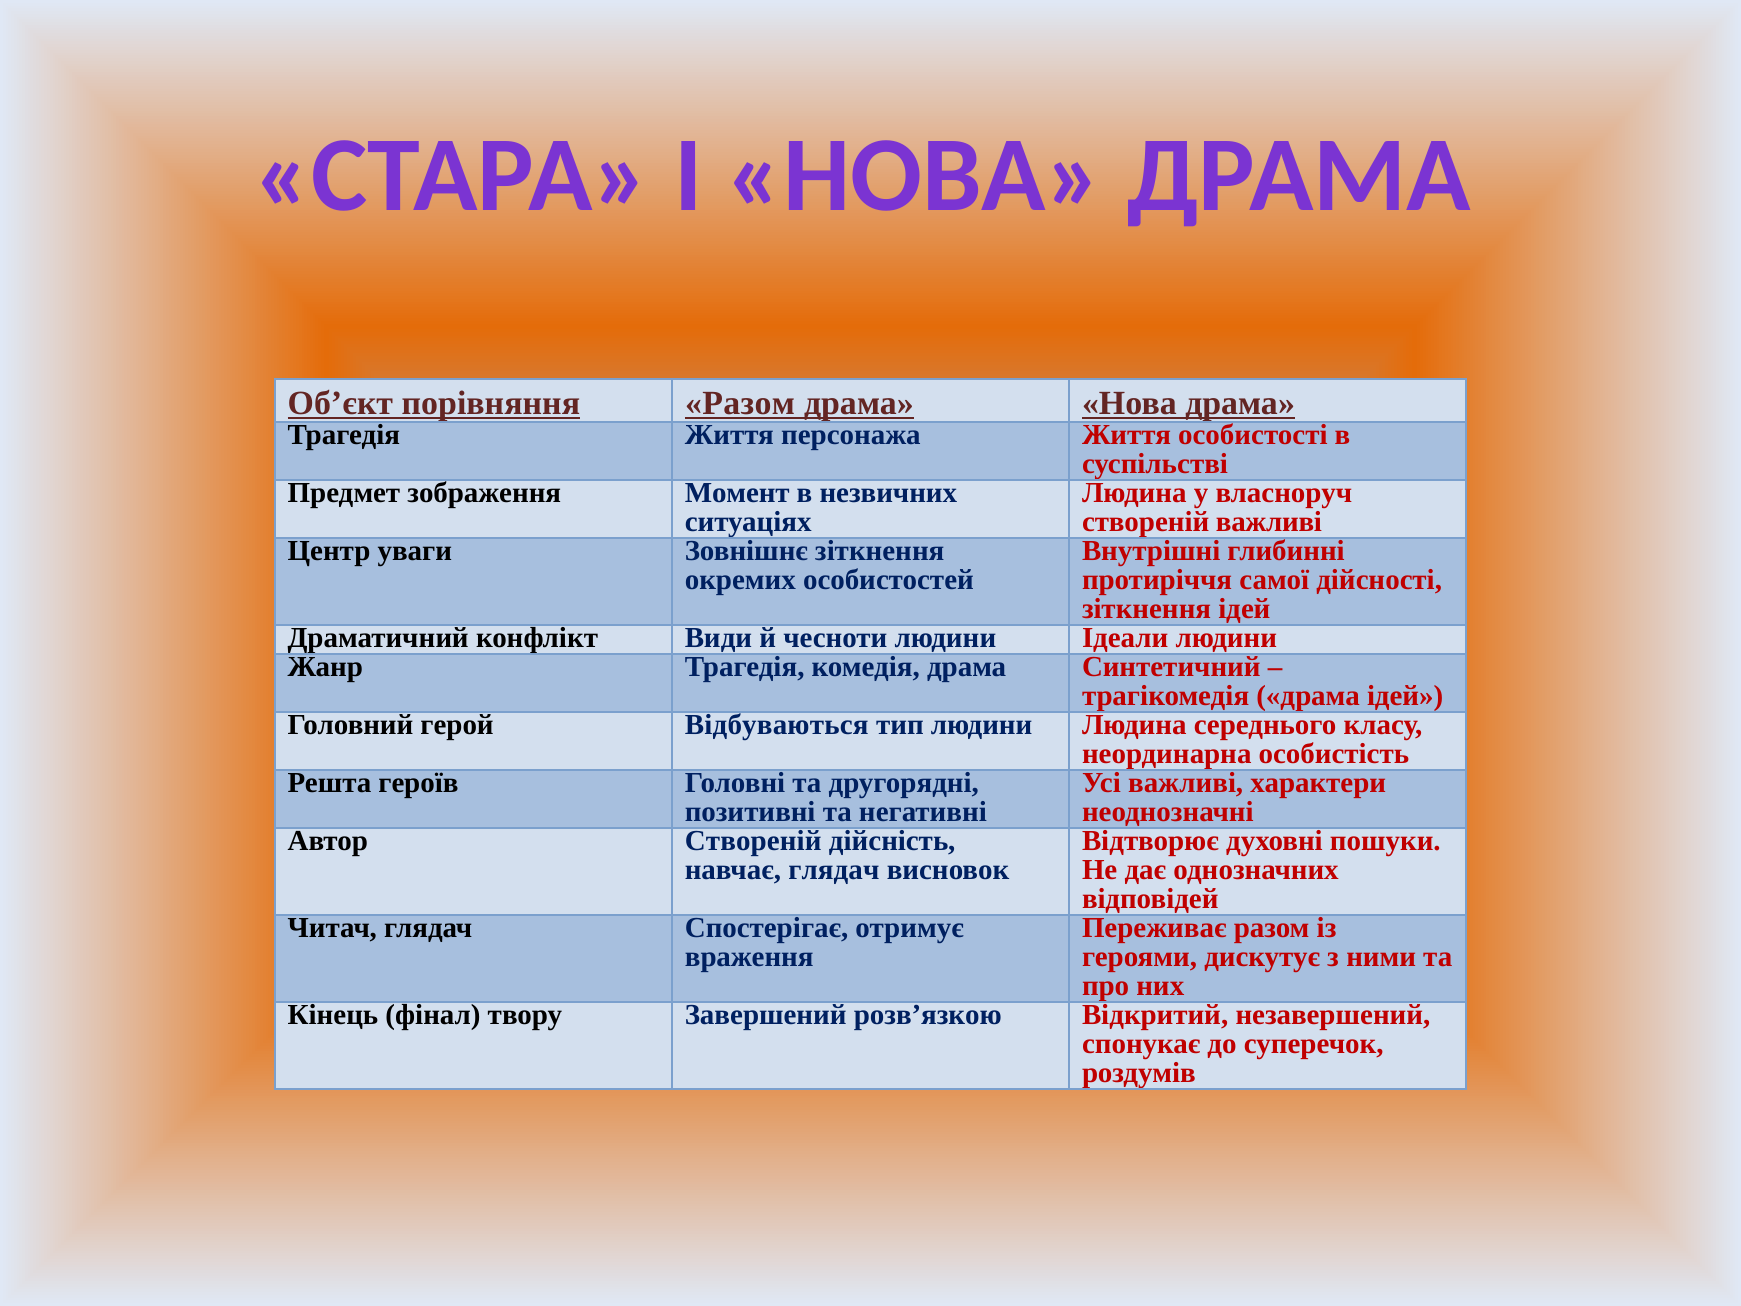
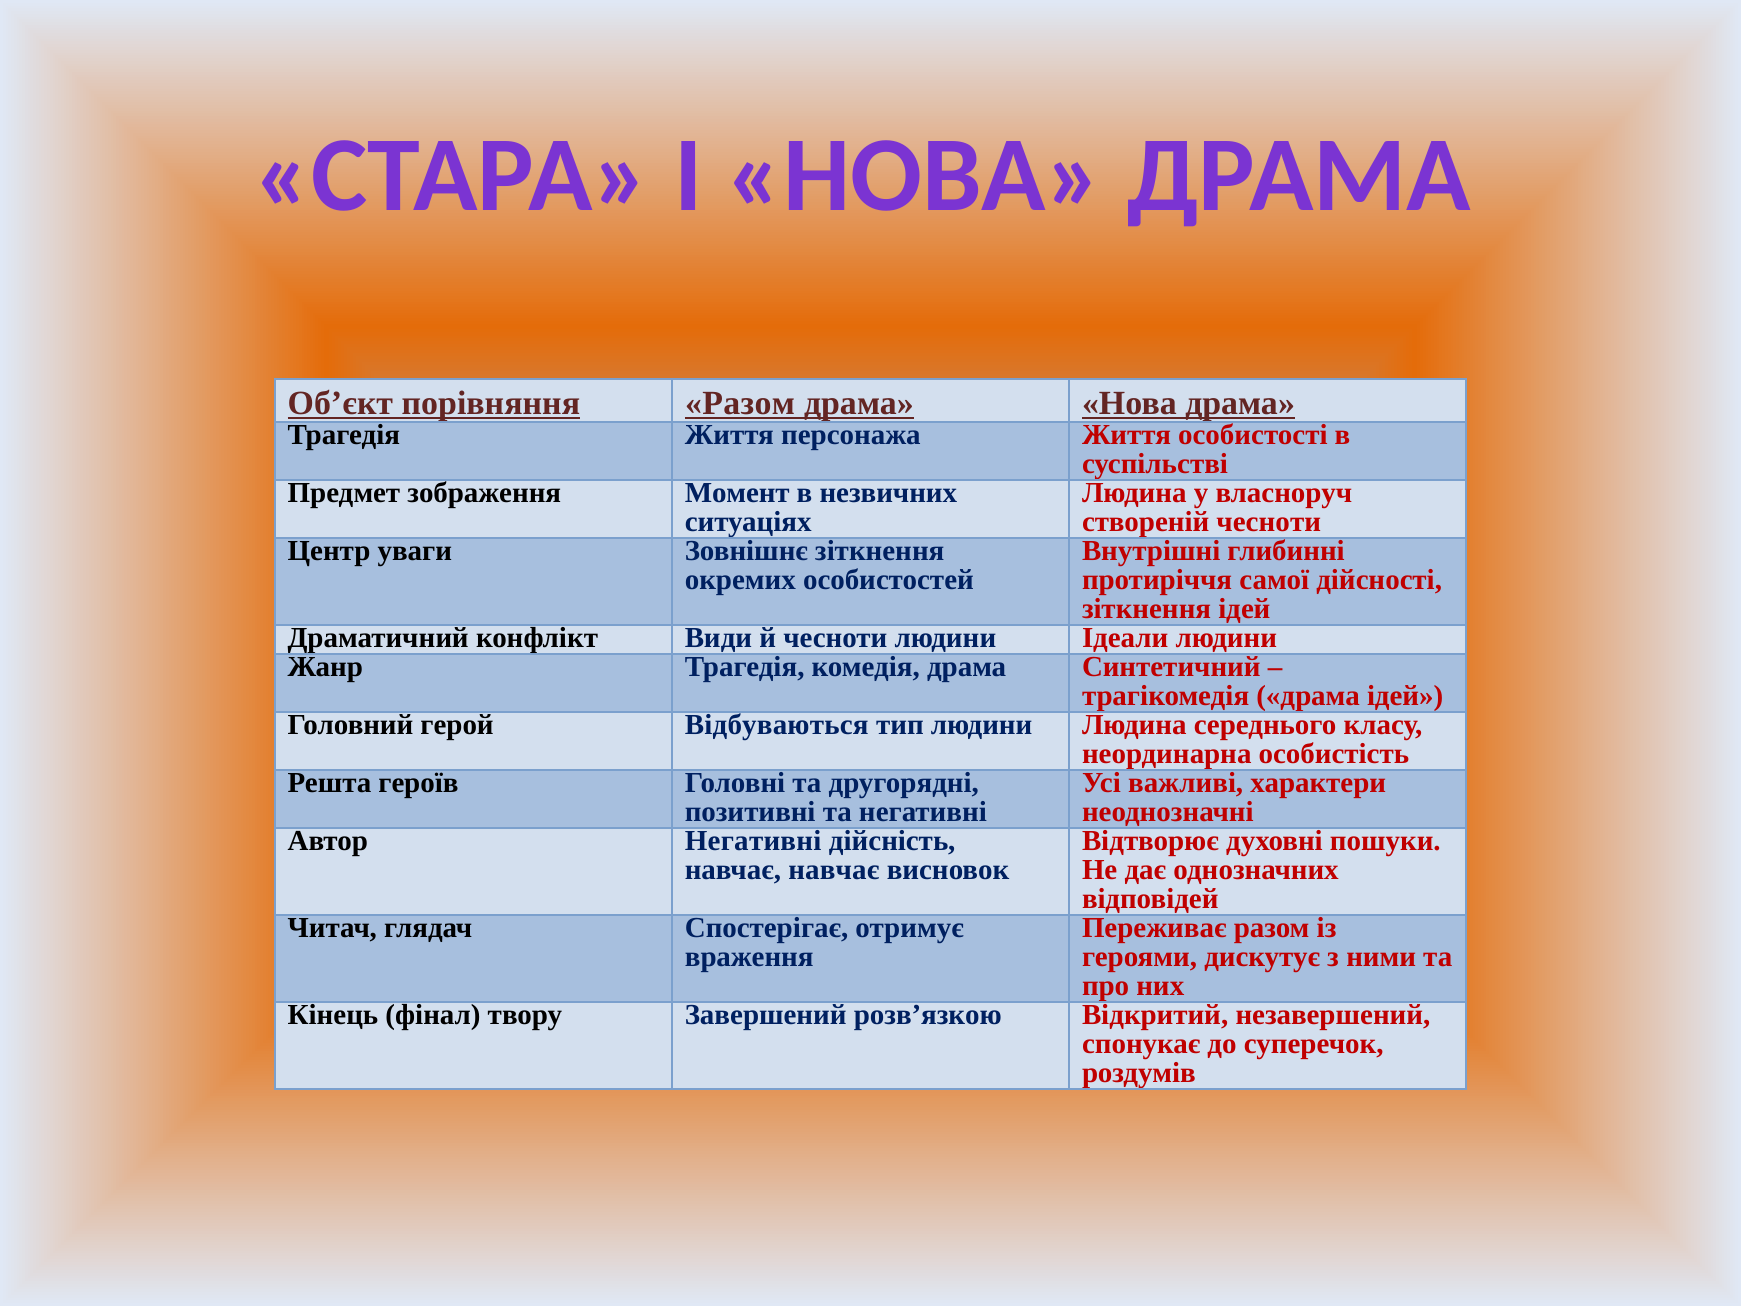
створеній важливі: важливі -> чесноти
Автор Створеній: Створеній -> Негативні
навчає глядач: глядач -> навчає
